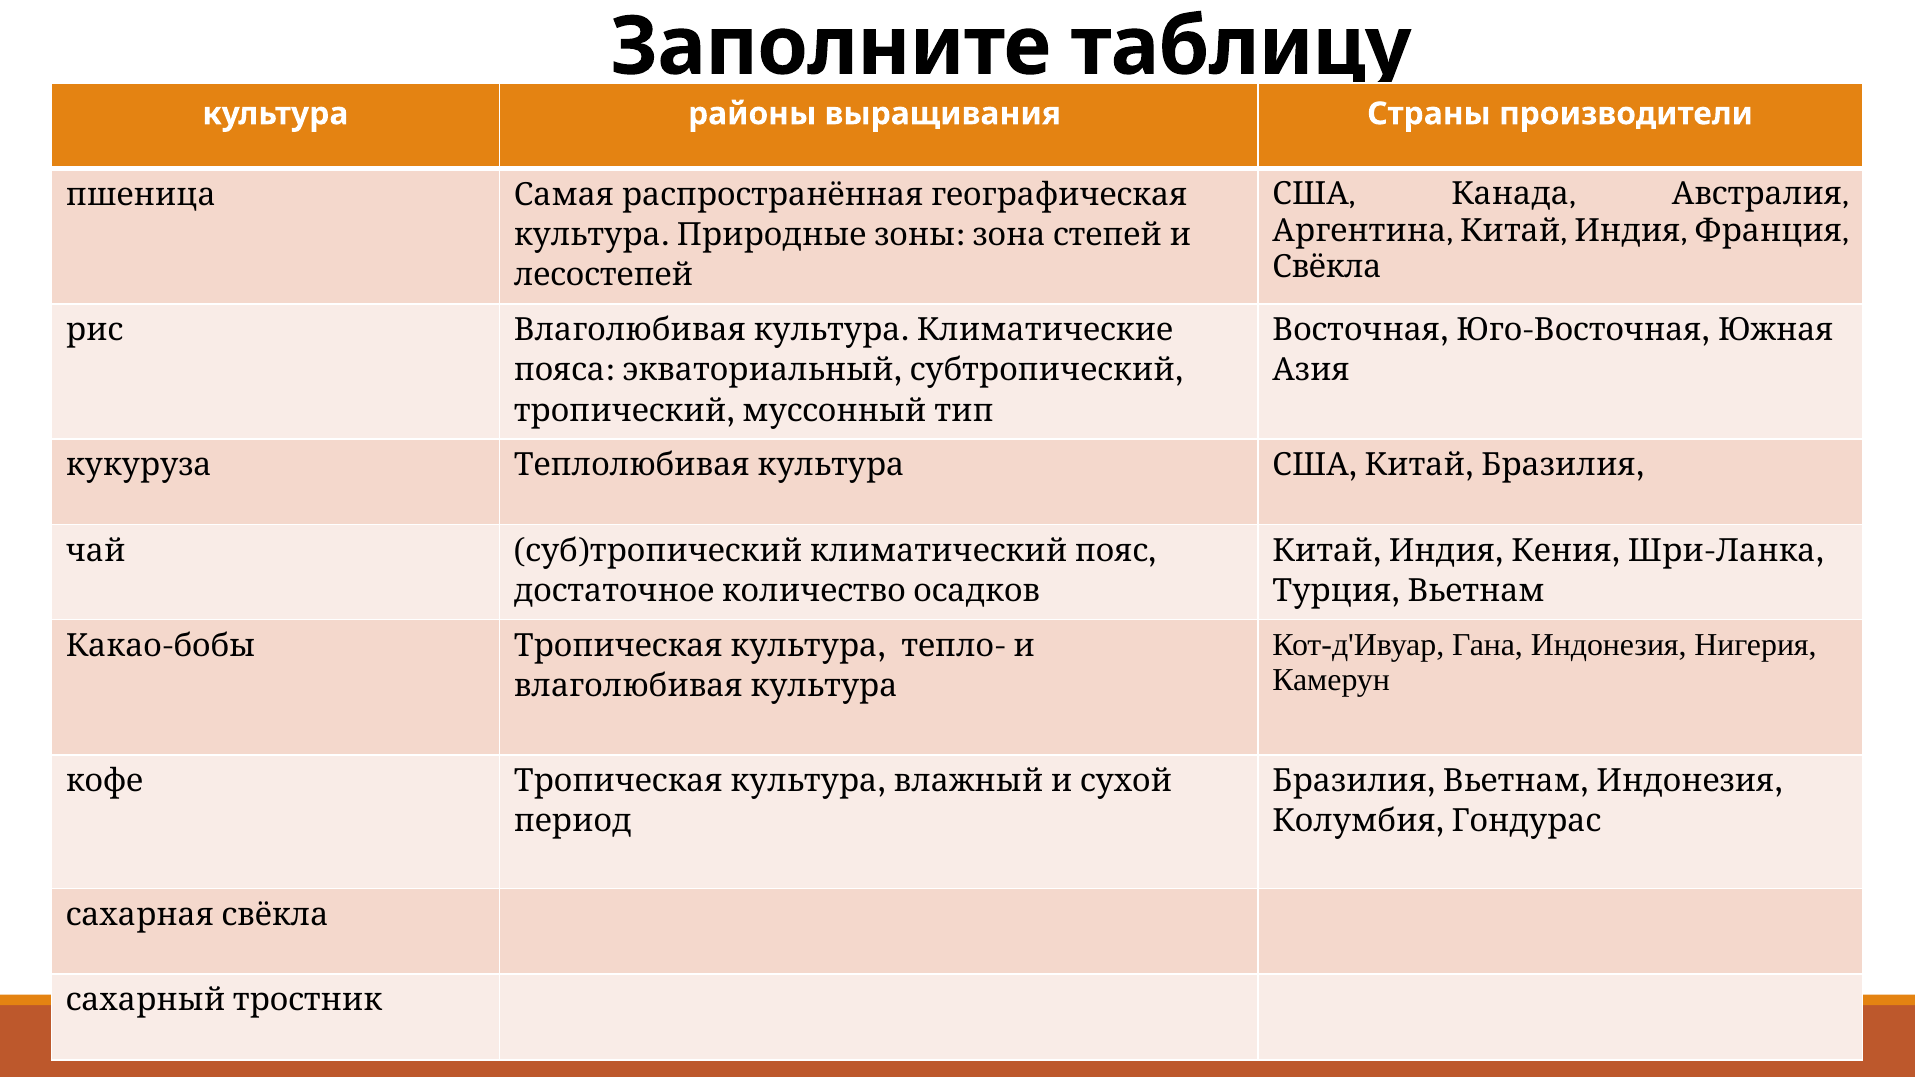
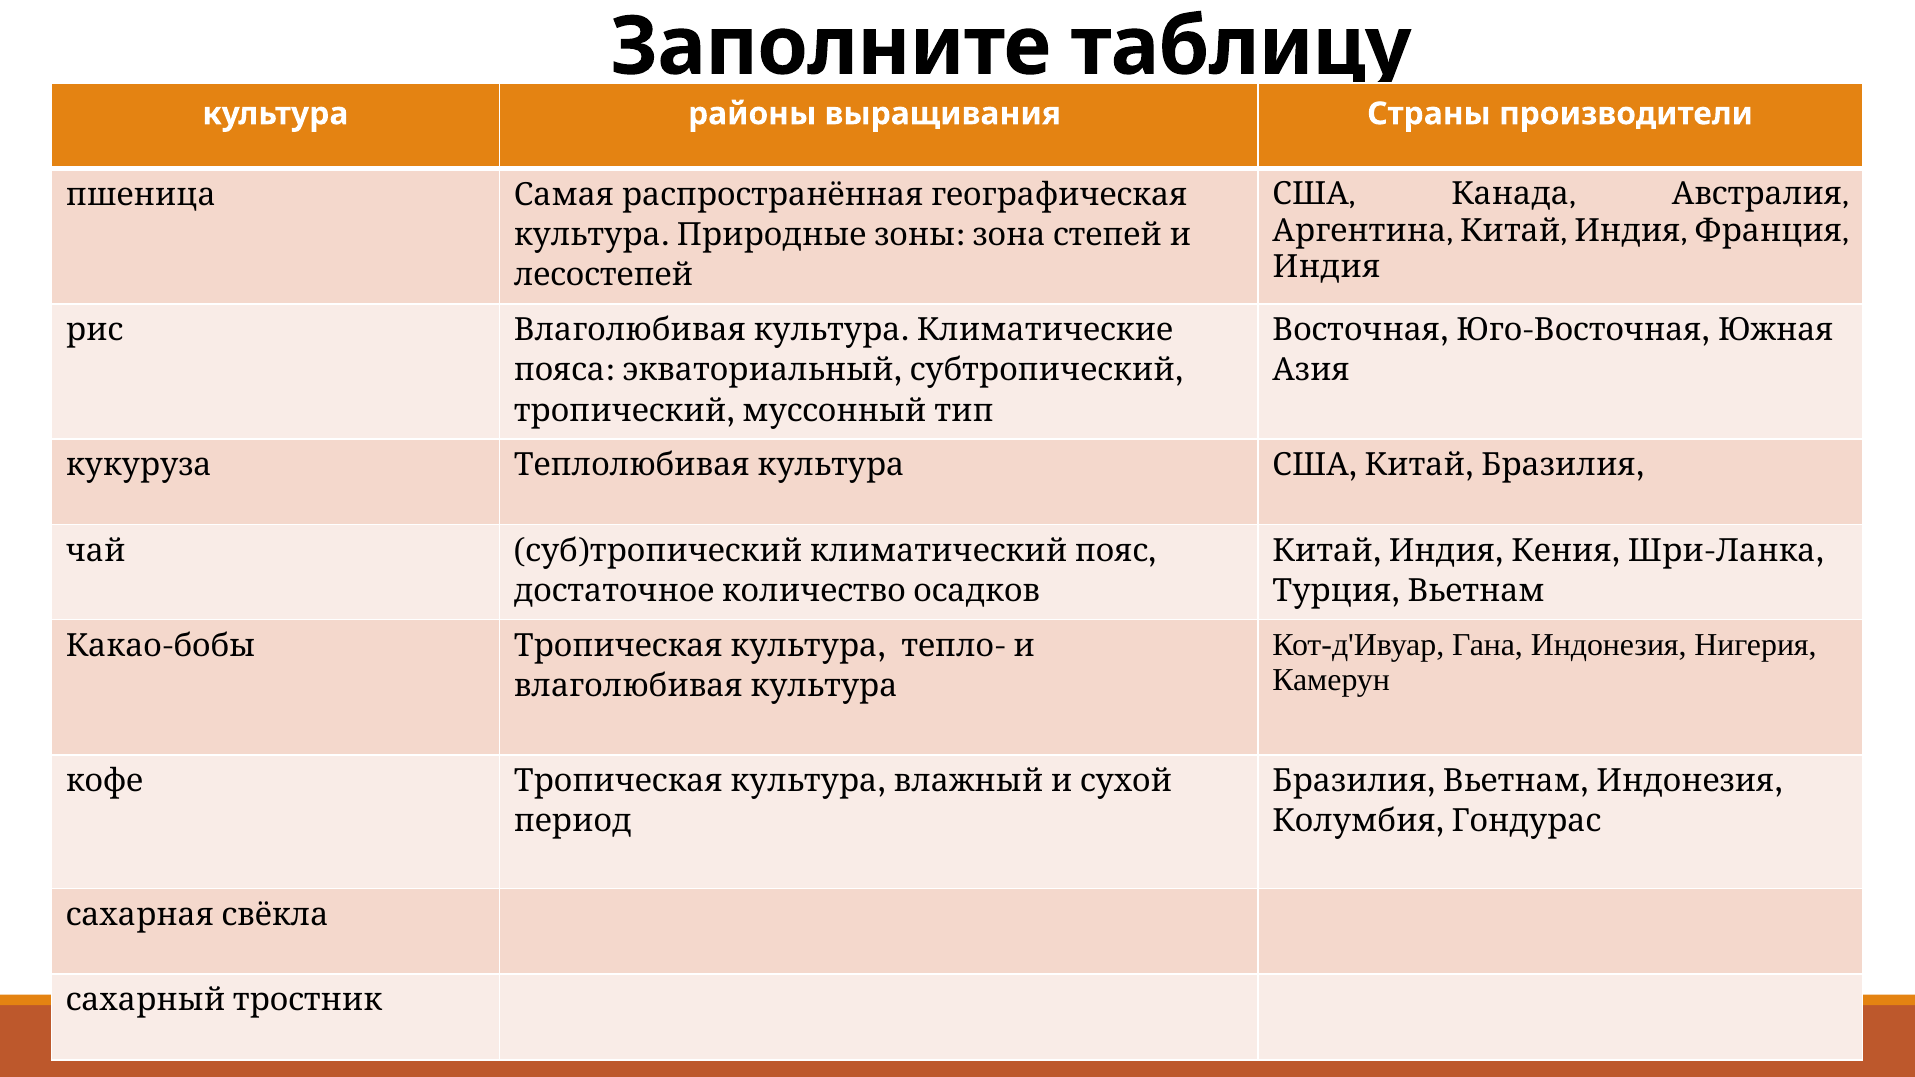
Свёкла at (1327, 267): Свёкла -> Индия
